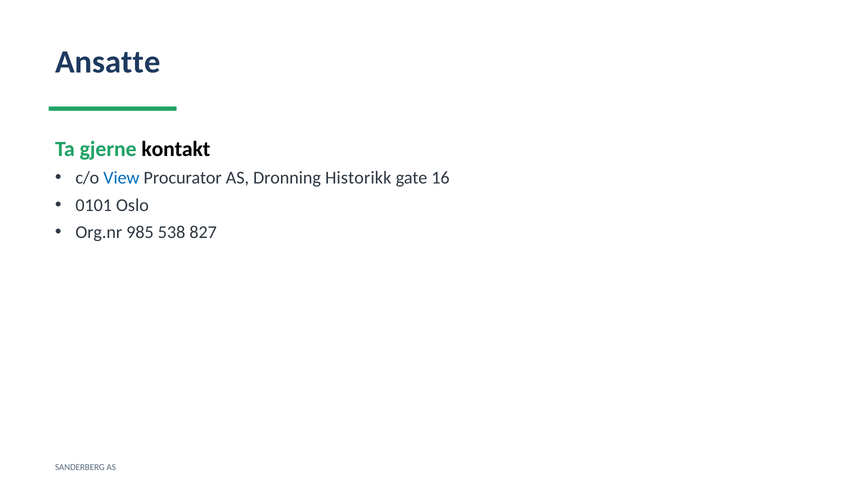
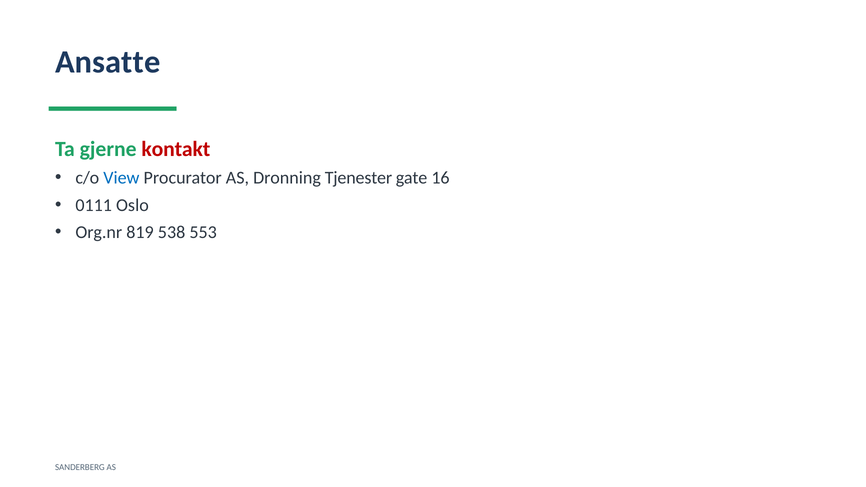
kontakt colour: black -> red
Historikk: Historikk -> Tjenester
0101: 0101 -> 0111
985: 985 -> 819
827: 827 -> 553
